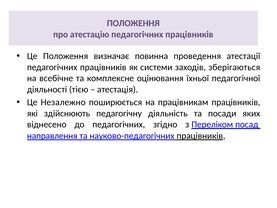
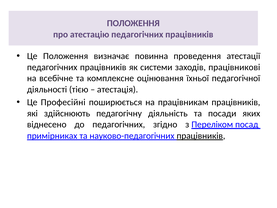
зберігаються: зберігаються -> працівникові
Незалежно: Незалежно -> Професійні
направлення: направлення -> примірниках
